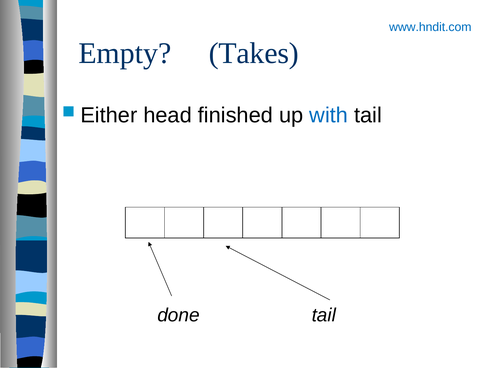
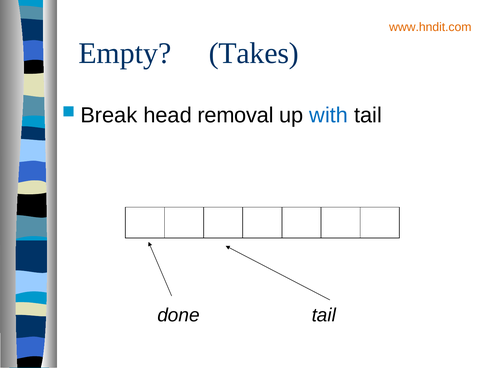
www.hndit.com colour: blue -> orange
Either: Either -> Break
finished: finished -> removal
